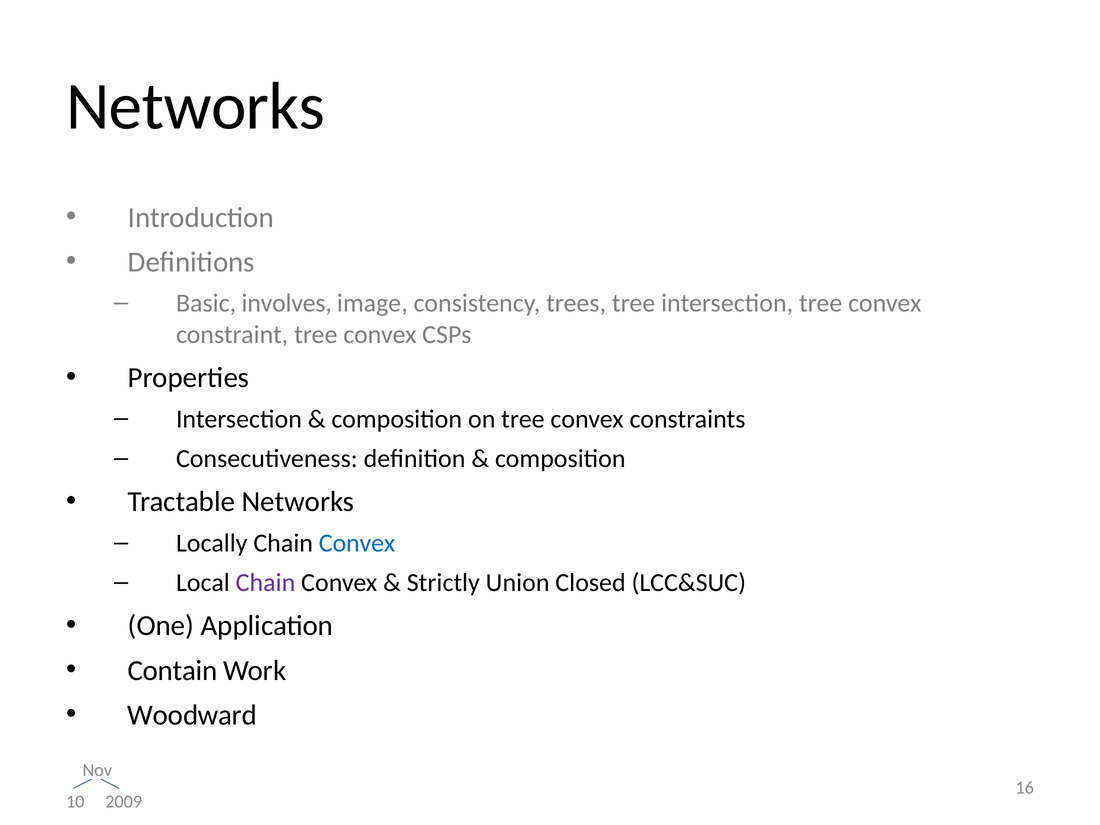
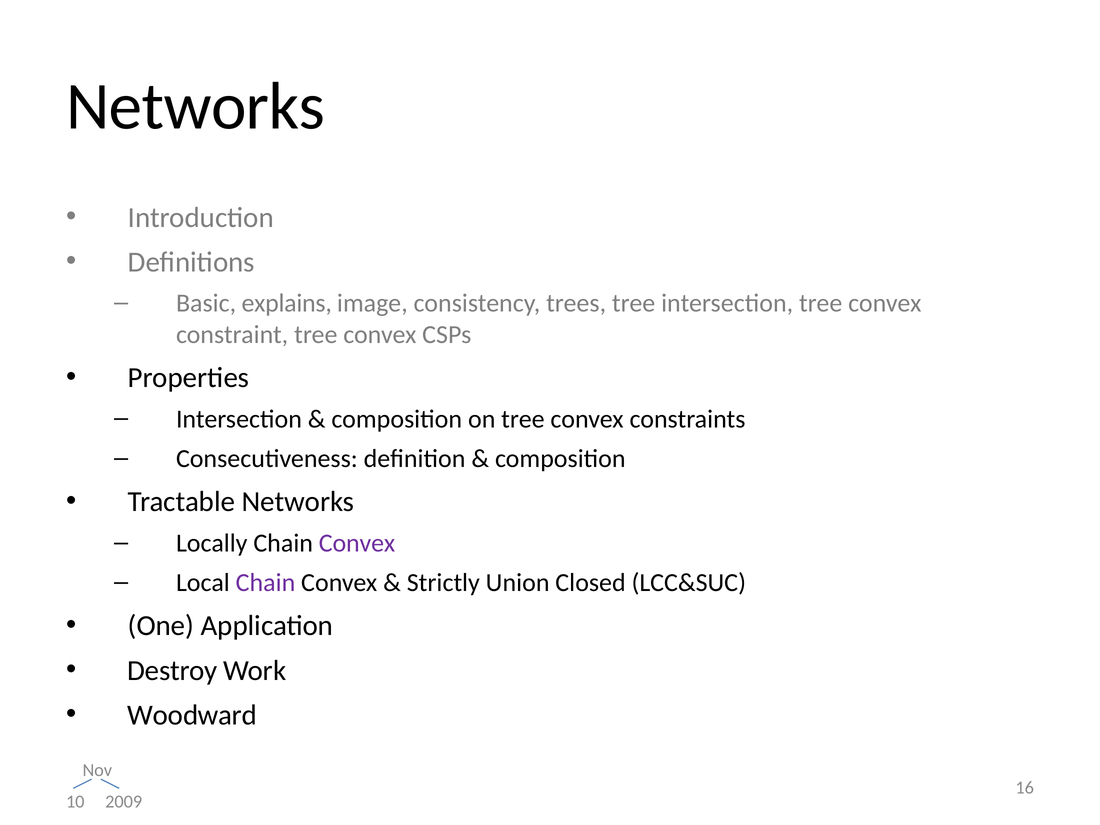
involves: involves -> explains
Convex at (357, 543) colour: blue -> purple
Contain: Contain -> Destroy
